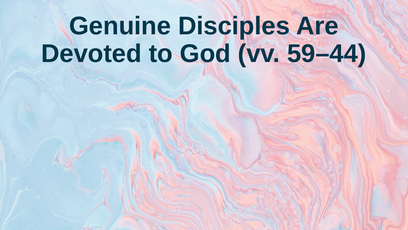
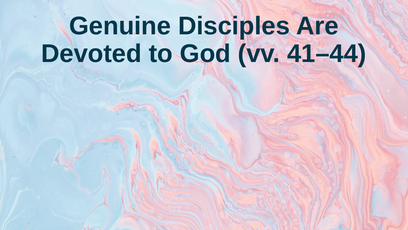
59–44: 59–44 -> 41–44
